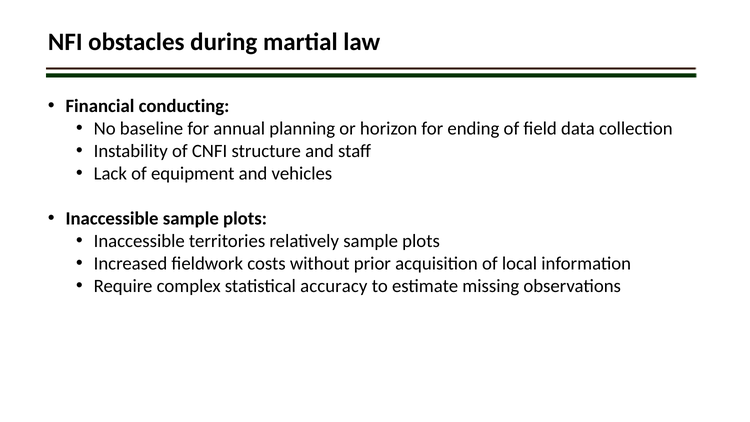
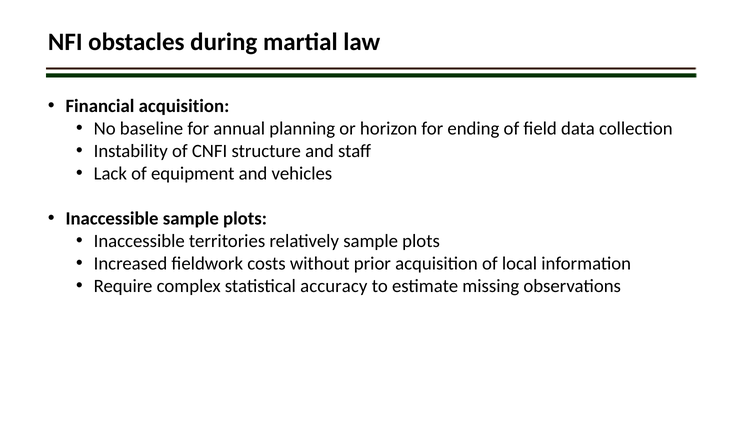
Financial conducting: conducting -> acquisition
